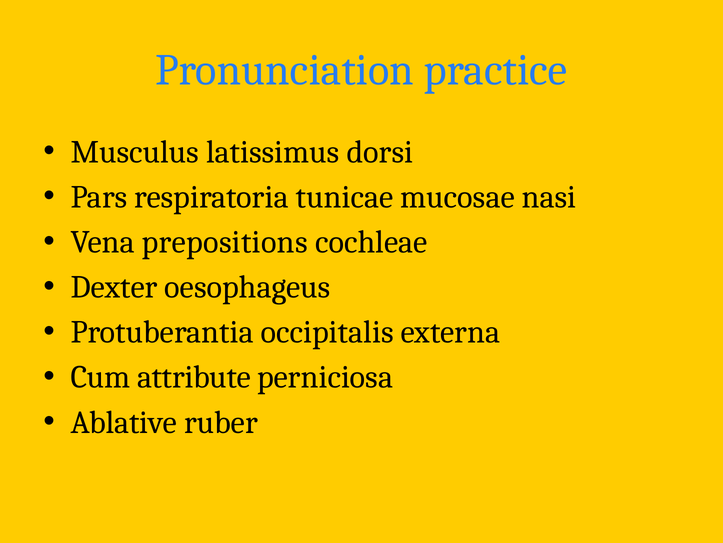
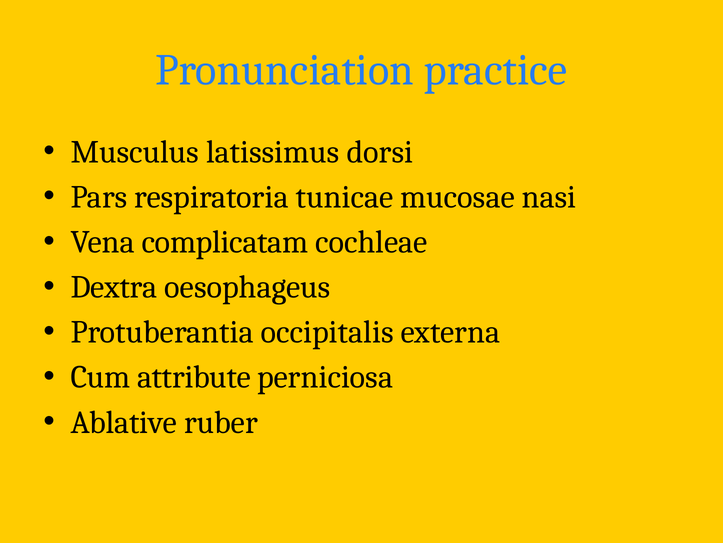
prepositions: prepositions -> complicatam
Dexter: Dexter -> Dextra
